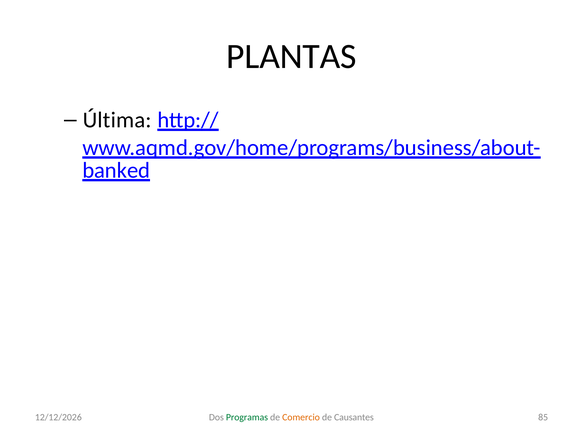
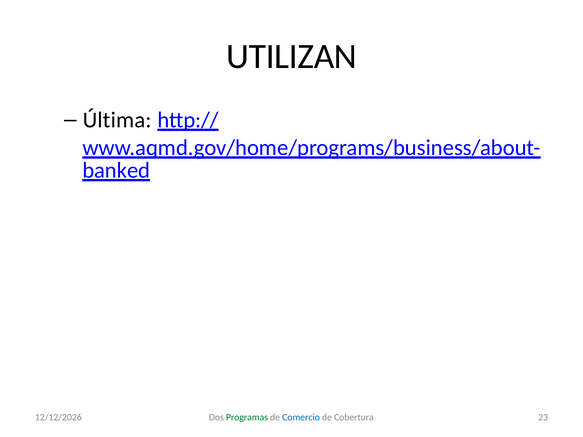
PLANTAS: PLANTAS -> UTILIZAN
85: 85 -> 23
Comercio colour: orange -> blue
Causantes: Causantes -> Cobertura
